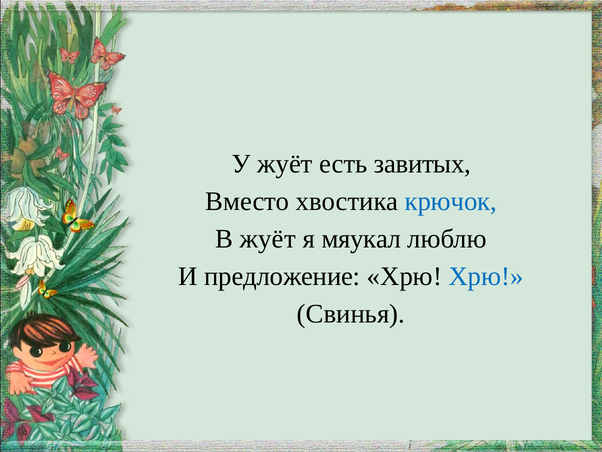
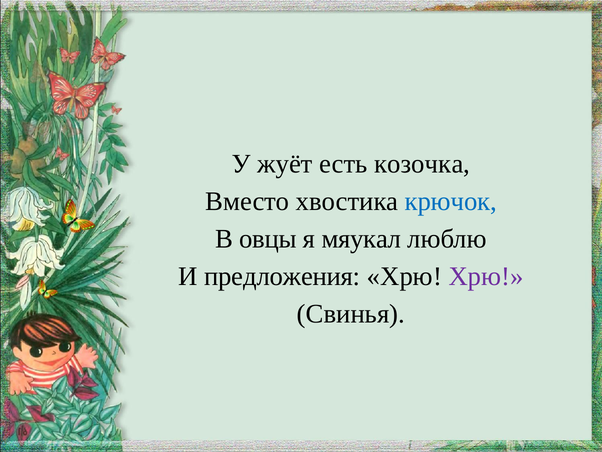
завитых: завитых -> козочка
В жуёт: жуёт -> овцы
предложение: предложение -> предложения
Хрю at (486, 276) colour: blue -> purple
